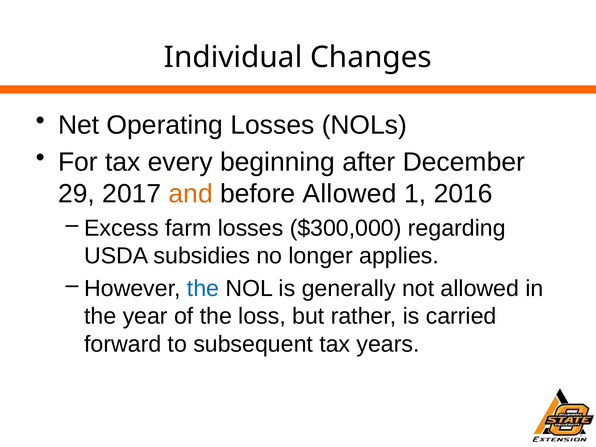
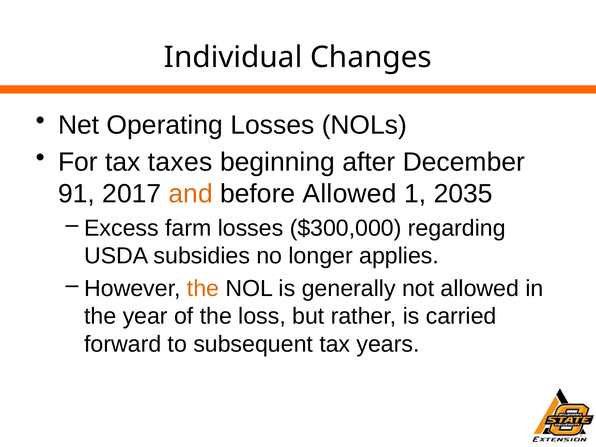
every: every -> taxes
29: 29 -> 91
2016: 2016 -> 2035
the at (203, 288) colour: blue -> orange
